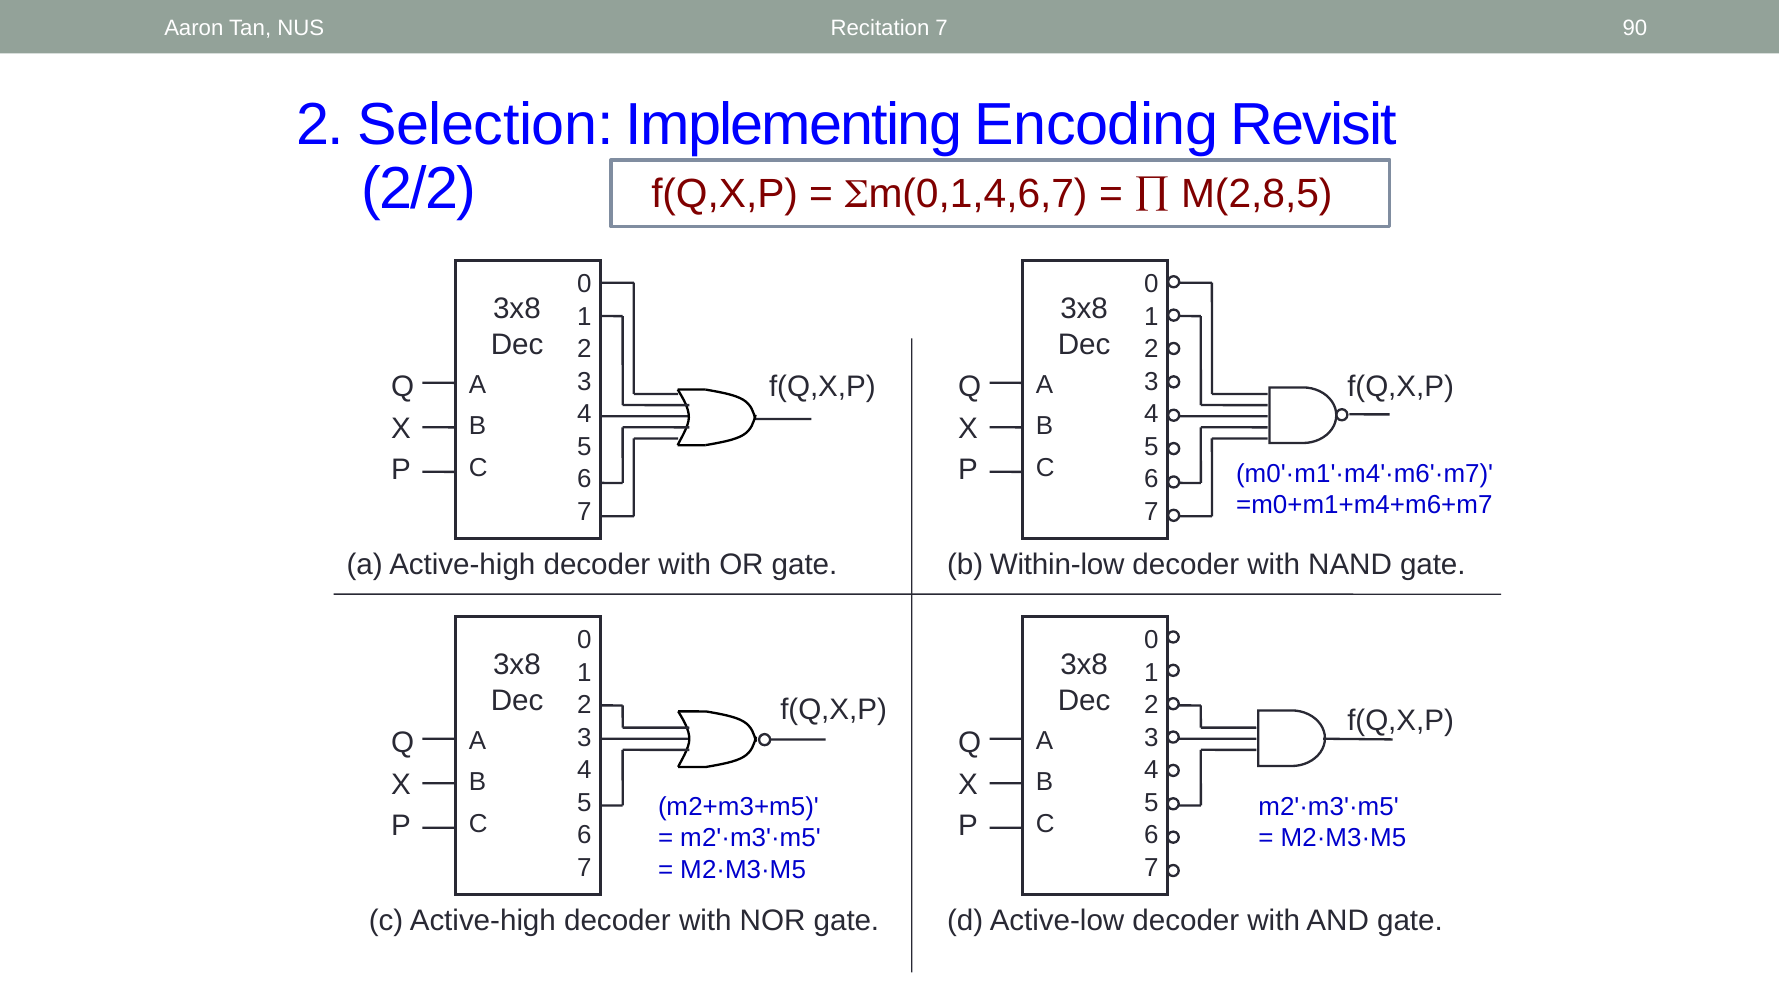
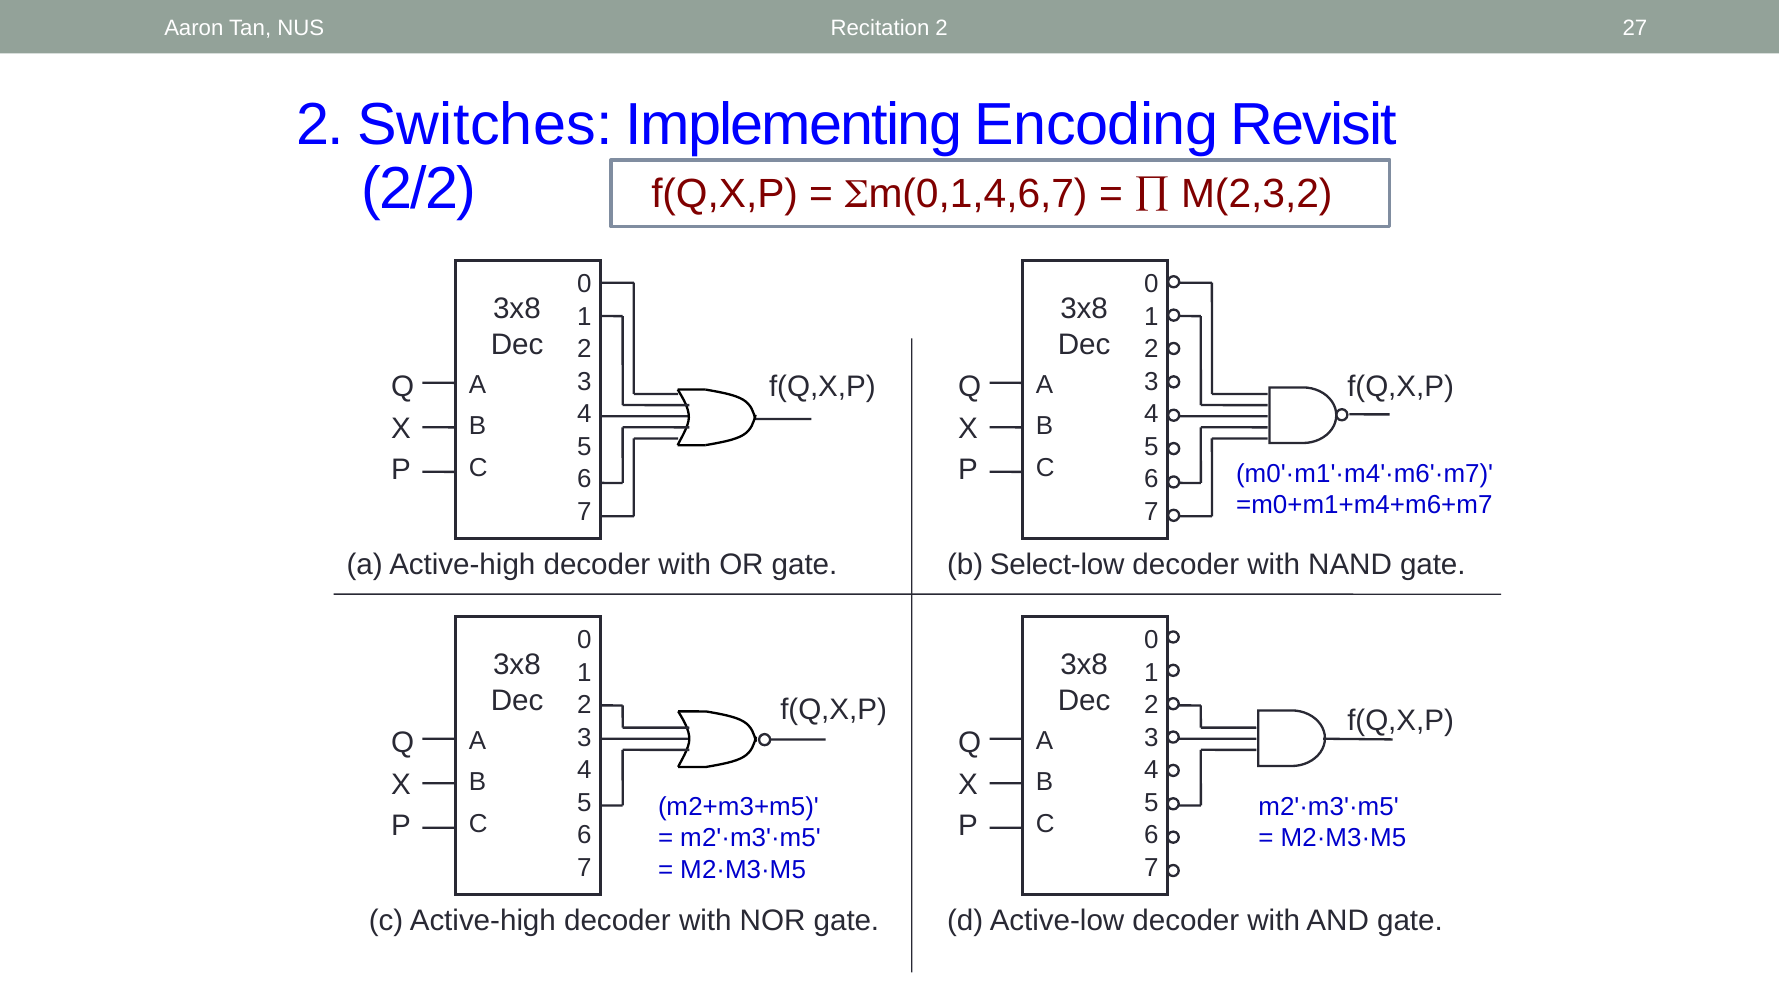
Recitation 7: 7 -> 2
90: 90 -> 27
Selection: Selection -> Switches
M(2,8,5: M(2,8,5 -> M(2,3,2
Within-low: Within-low -> Select-low
